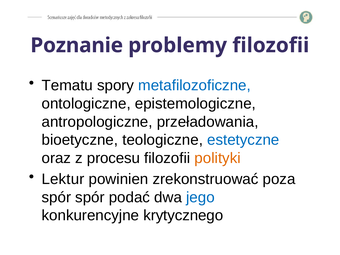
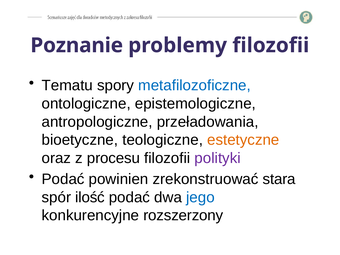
estetyczne colour: blue -> orange
polityki colour: orange -> purple
Lektur at (63, 179): Lektur -> Podać
poza: poza -> stara
spór spór: spór -> ilość
krytycznego: krytycznego -> rozszerzony
